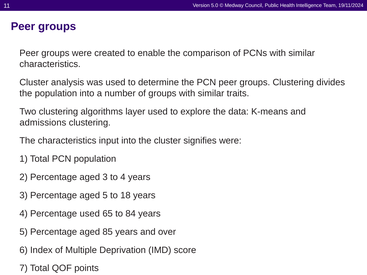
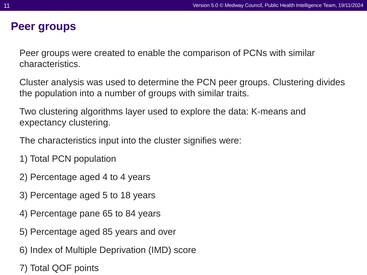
admissions: admissions -> expectancy
aged 3: 3 -> 4
Percentage used: used -> pane
